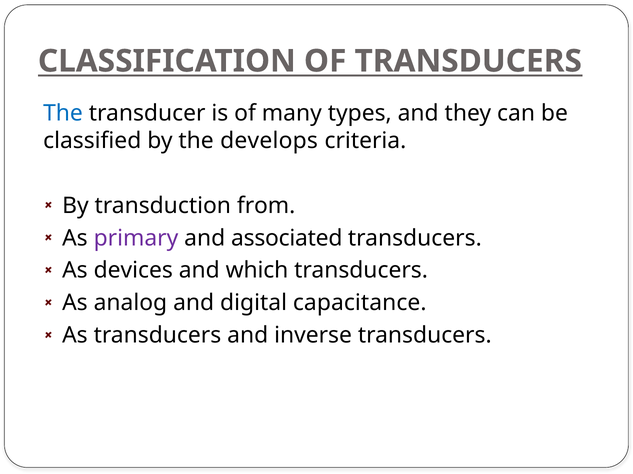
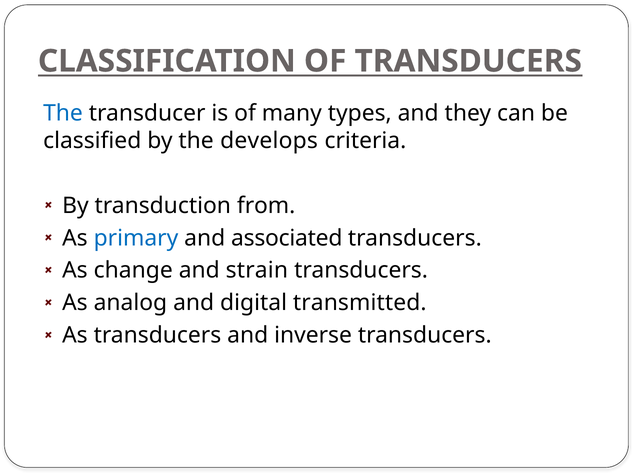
primary colour: purple -> blue
devices: devices -> change
which: which -> strain
capacitance: capacitance -> transmitted
